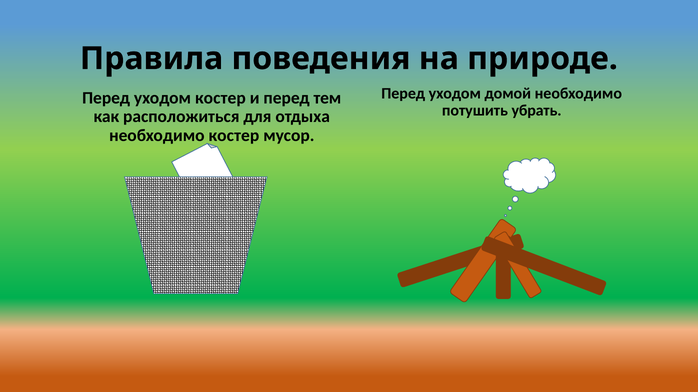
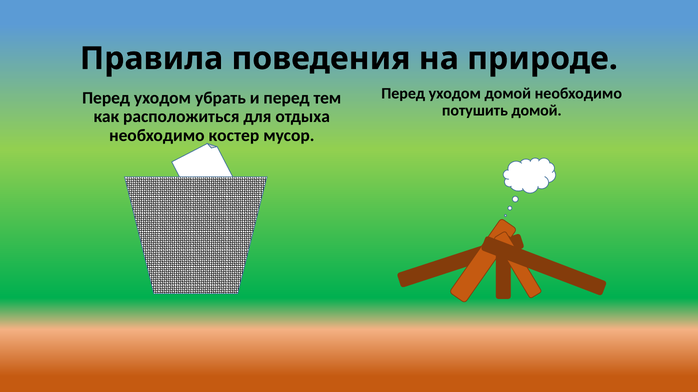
уходом костер: костер -> убрать
потушить убрать: убрать -> домой
